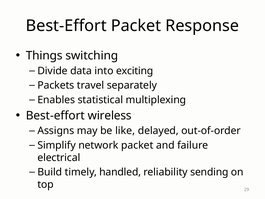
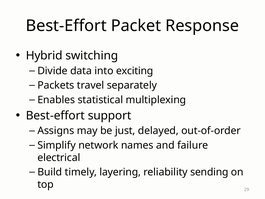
Things: Things -> Hybrid
wireless: wireless -> support
like: like -> just
network packet: packet -> names
handled: handled -> layering
